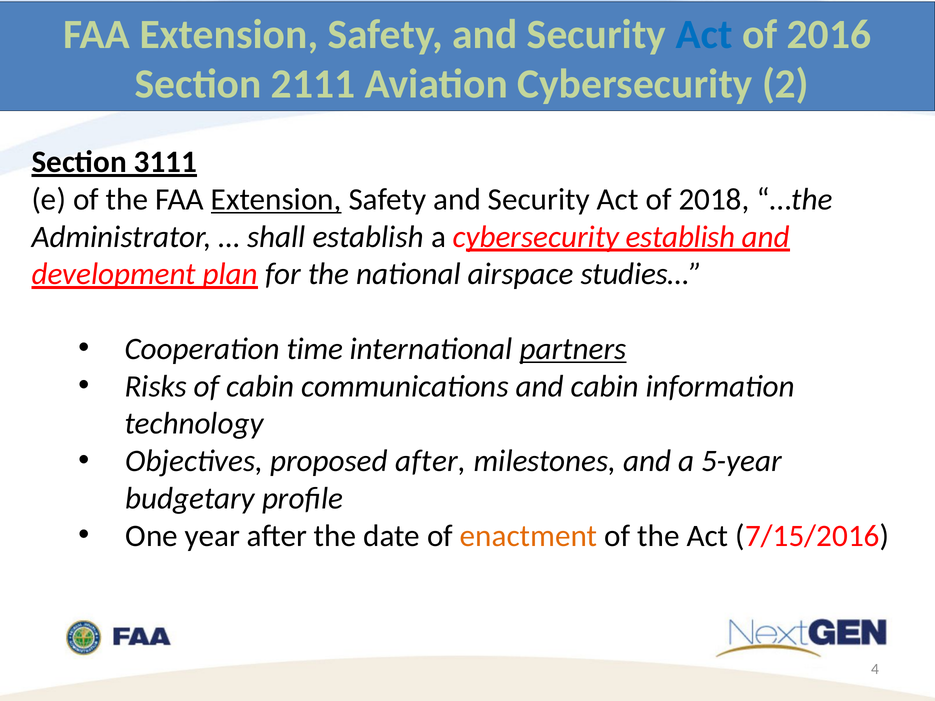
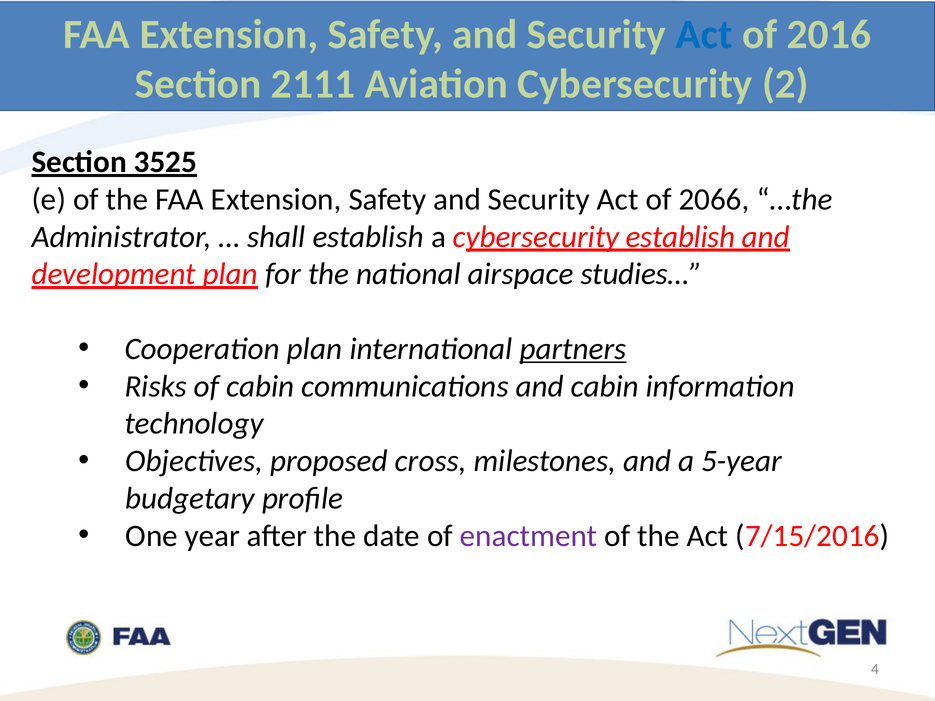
3111: 3111 -> 3525
Extension at (276, 199) underline: present -> none
2018: 2018 -> 2066
Cooperation time: time -> plan
proposed after: after -> cross
enactment colour: orange -> purple
